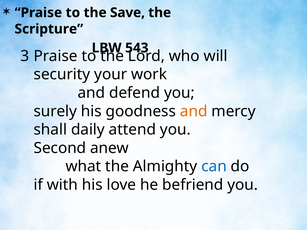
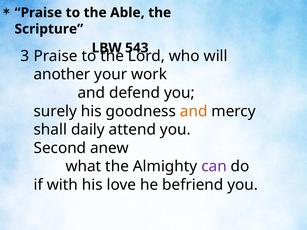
Save: Save -> Able
security: security -> another
can colour: blue -> purple
